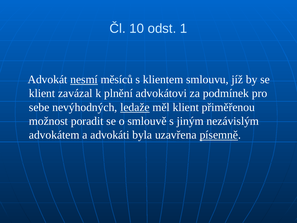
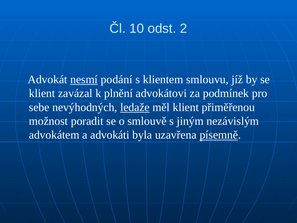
1: 1 -> 2
měsíců: měsíců -> podání
